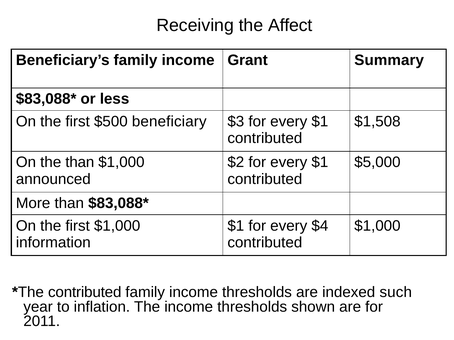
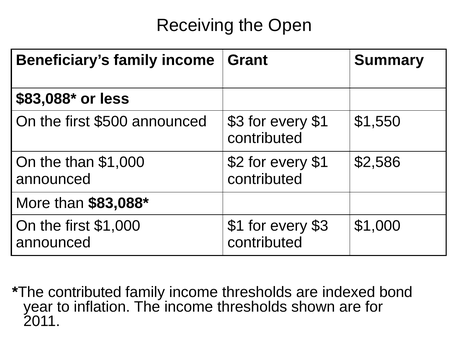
Affect: Affect -> Open
$500 beneficiary: beneficiary -> announced
$1,508: $1,508 -> $1,550
$5,000: $5,000 -> $2,586
every $4: $4 -> $3
information at (53, 243): information -> announced
such: such -> bond
